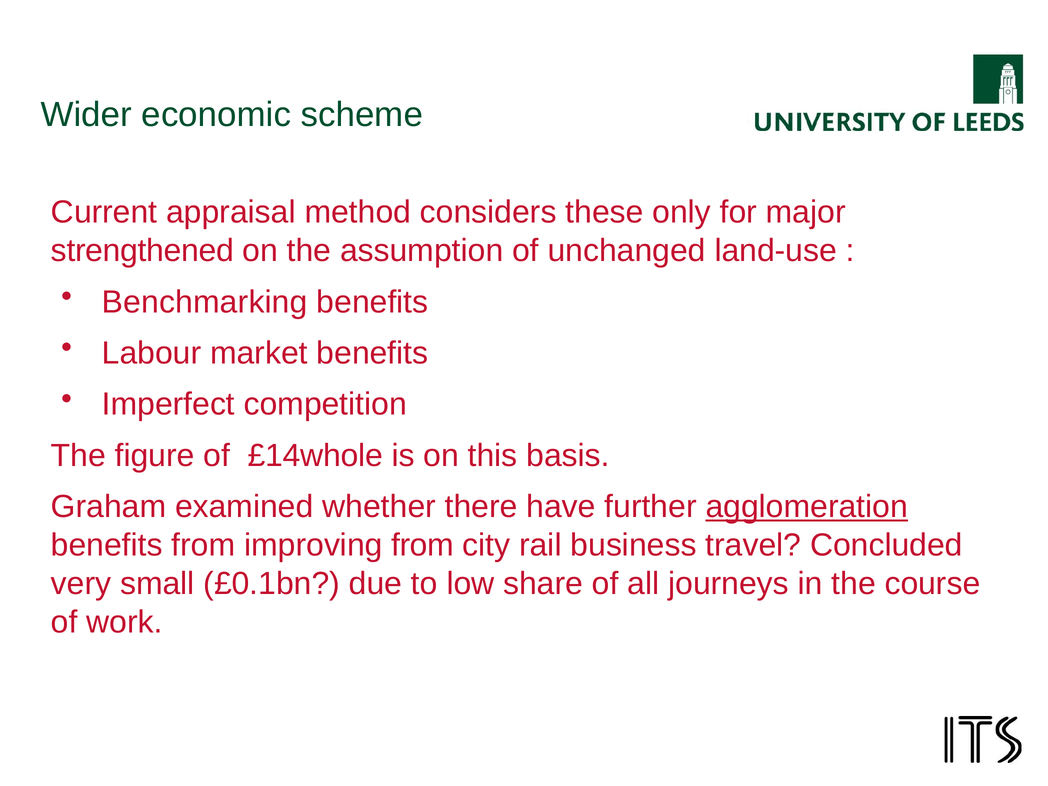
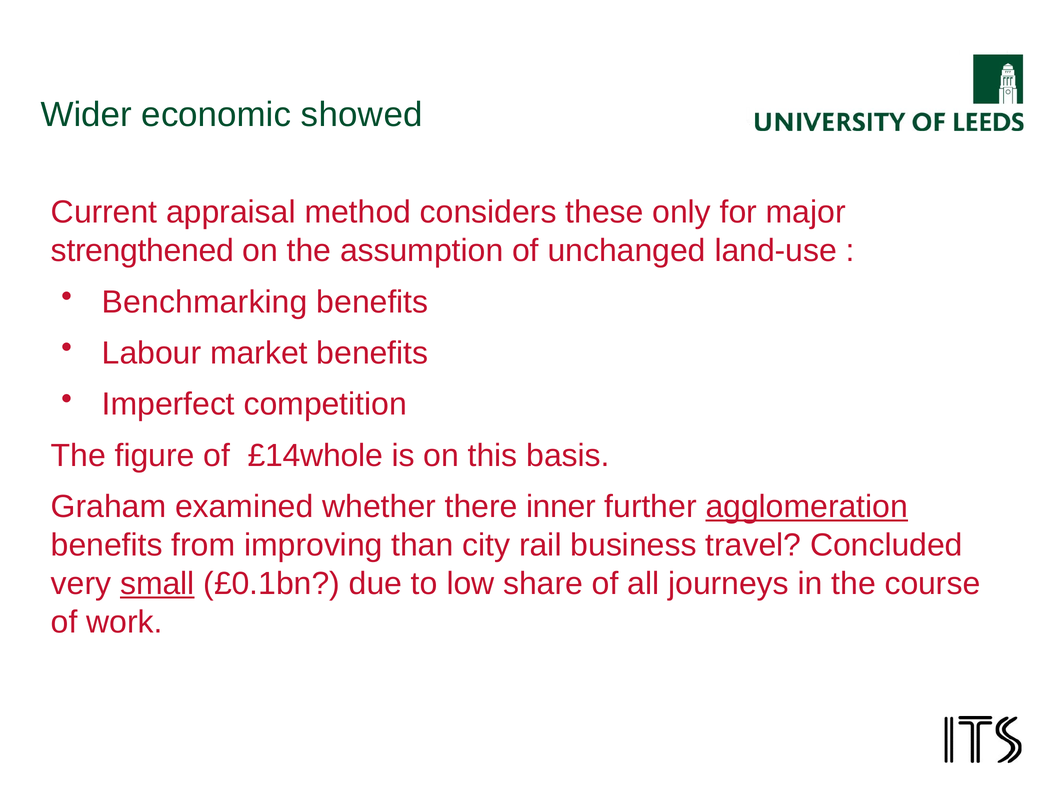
scheme: scheme -> showed
have: have -> inner
improving from: from -> than
small underline: none -> present
